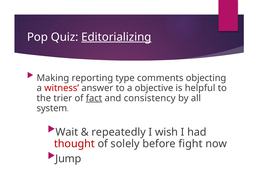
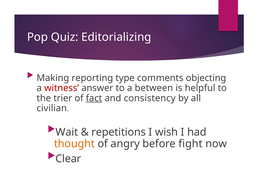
Editorializing underline: present -> none
objective: objective -> between
system: system -> civilian
repeatedly: repeatedly -> repetitions
thought colour: red -> orange
solely: solely -> angry
Jump: Jump -> Clear
